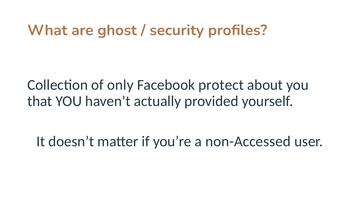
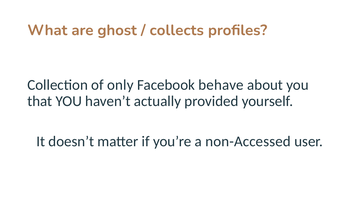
security: security -> collects
protect: protect -> behave
